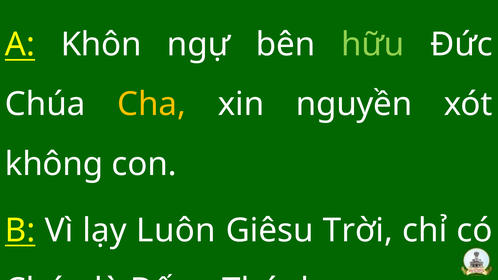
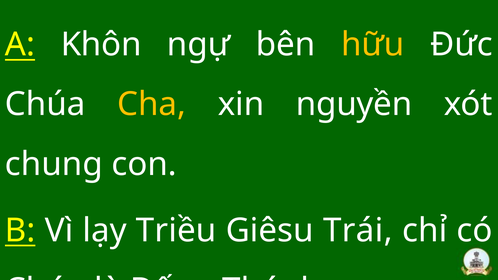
hữu colour: light green -> yellow
không: không -> chung
Luôn: Luôn -> Triều
Trời: Trời -> Trái
